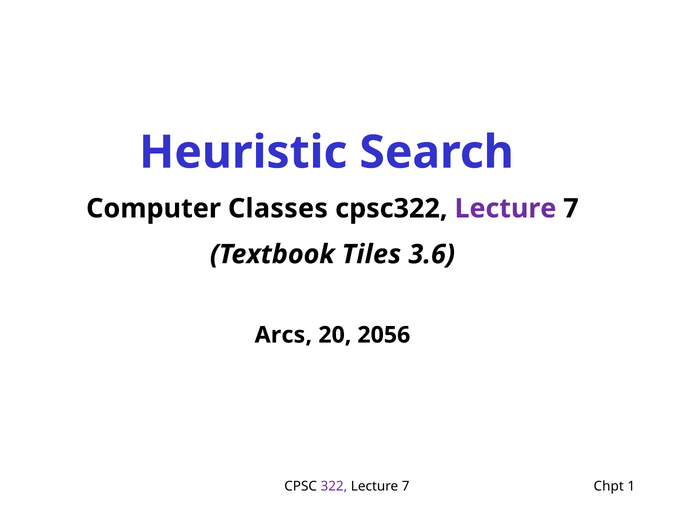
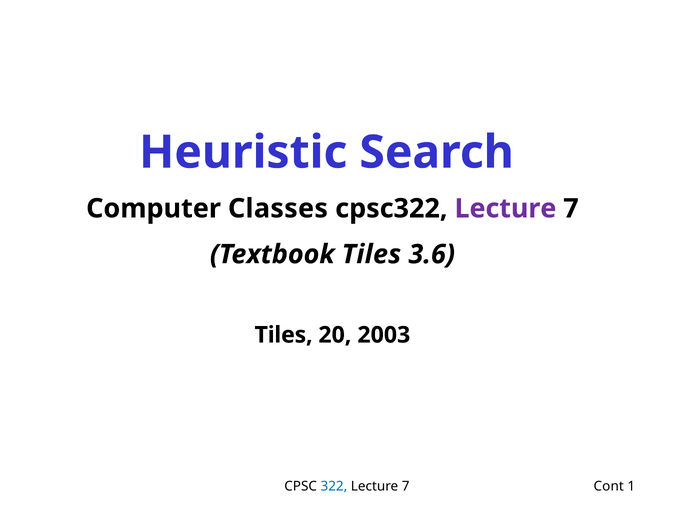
Arcs at (283, 335): Arcs -> Tiles
2056: 2056 -> 2003
322 colour: purple -> blue
Chpt: Chpt -> Cont
